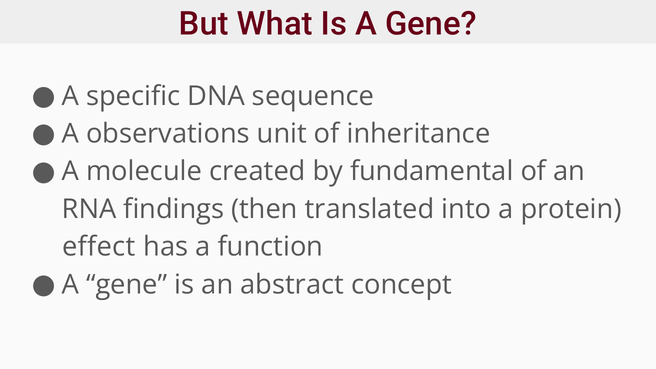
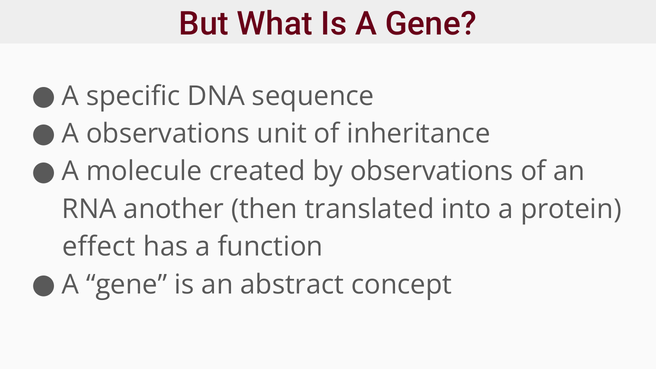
by fundamental: fundamental -> observations
findings: findings -> another
